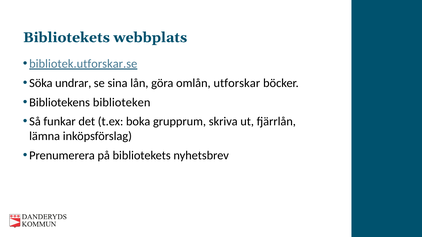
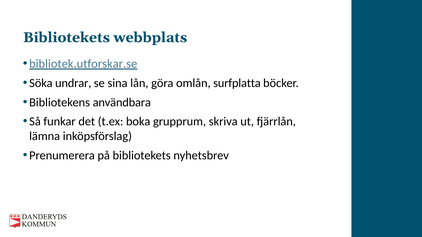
utforskar: utforskar -> surfplatta
biblioteken: biblioteken -> användbara
